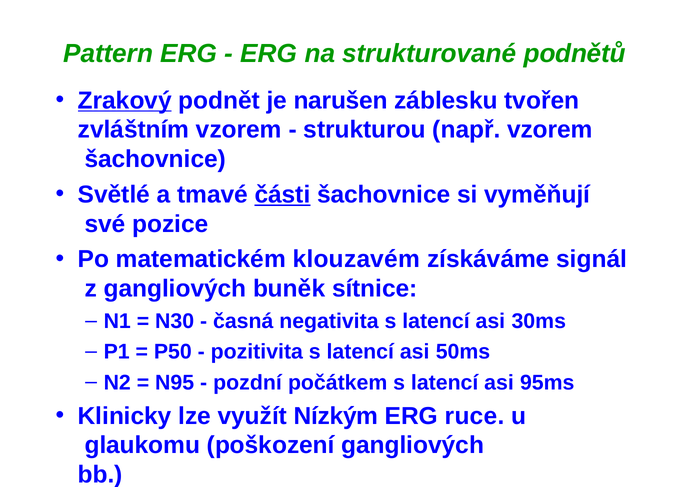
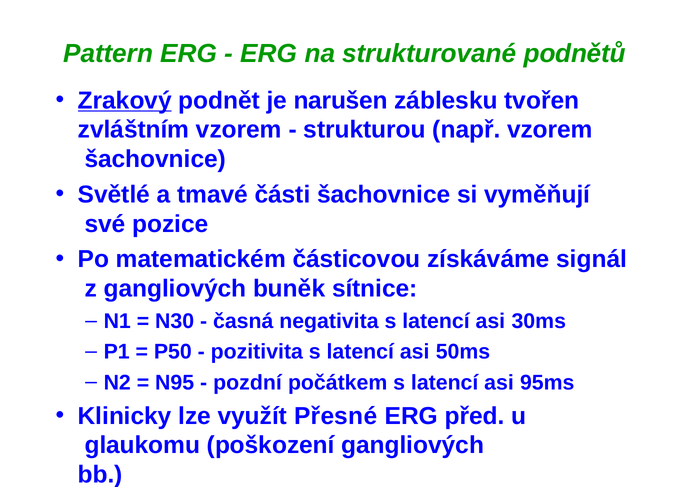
části underline: present -> none
klouzavém: klouzavém -> částicovou
Nízkým: Nízkým -> Přesné
ruce: ruce -> před
